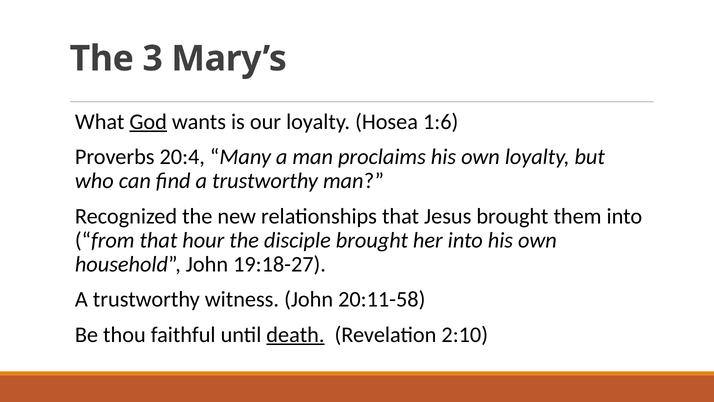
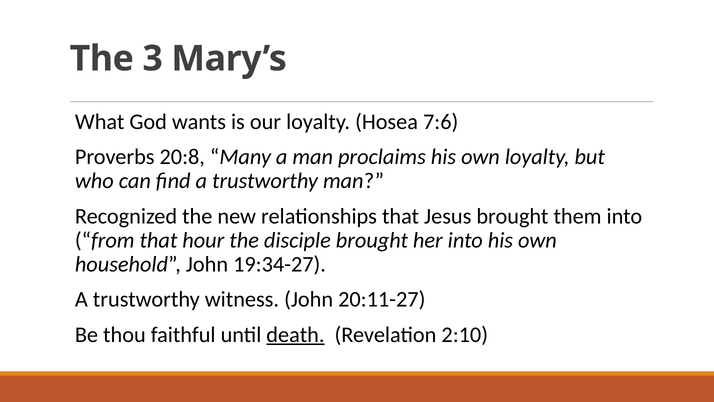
God underline: present -> none
1:6: 1:6 -> 7:6
20:4: 20:4 -> 20:8
19:18-27: 19:18-27 -> 19:34-27
20:11-58: 20:11-58 -> 20:11-27
